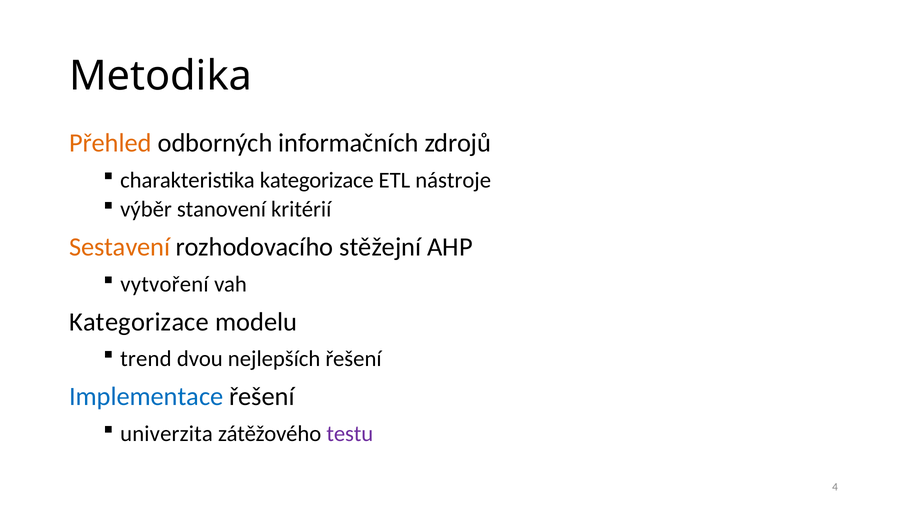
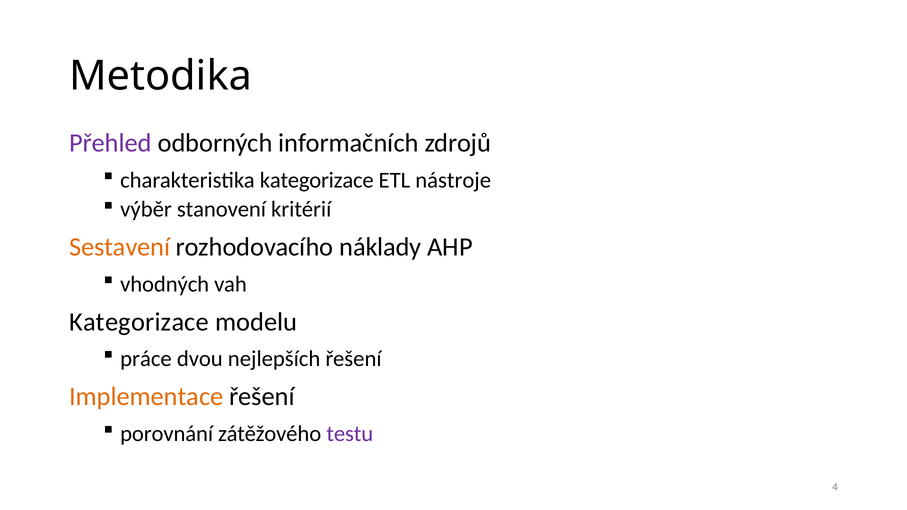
Přehled colour: orange -> purple
stěžejní: stěžejní -> náklady
vytvoření: vytvoření -> vhodných
trend: trend -> práce
Implementace colour: blue -> orange
univerzita: univerzita -> porovnání
